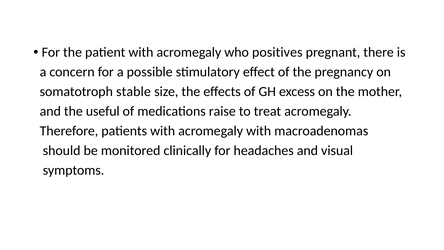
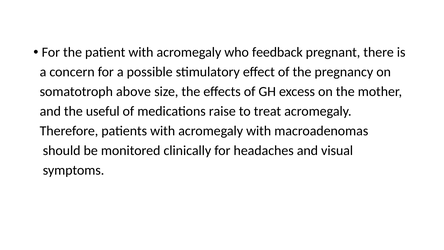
positives: positives -> feedback
stable: stable -> above
